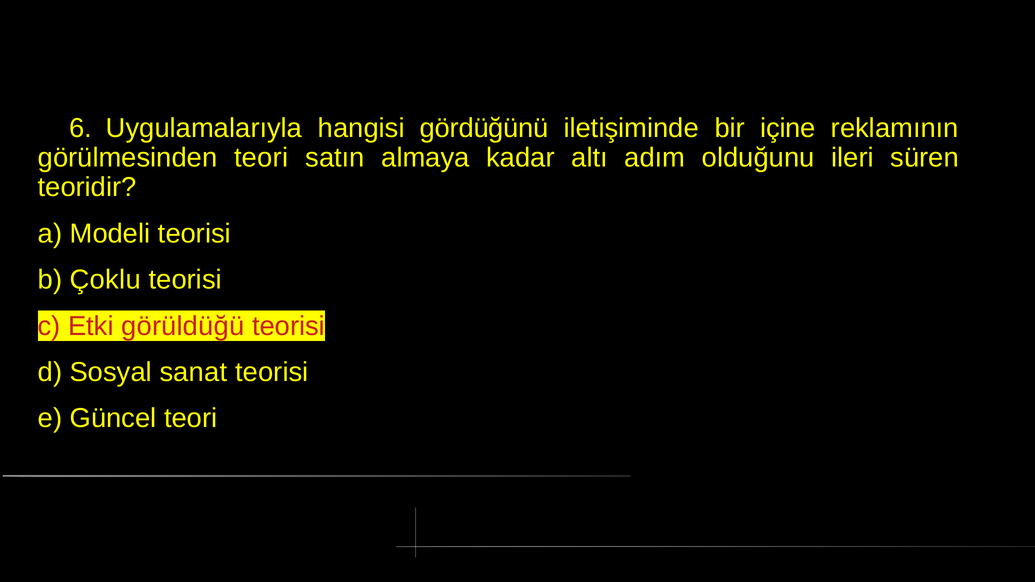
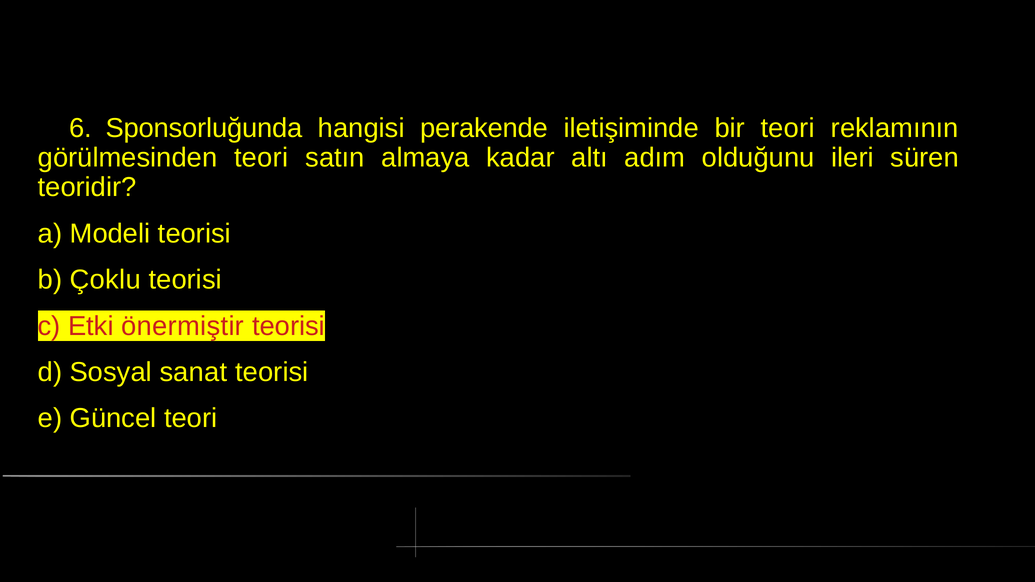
Uygulamalarıyla: Uygulamalarıyla -> Sponsorluğunda
gördüğünü: gördüğünü -> perakende
bir içine: içine -> teori
görüldüğü: görüldüğü -> önermiştir
